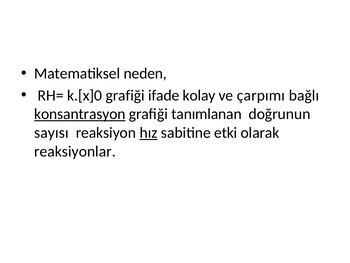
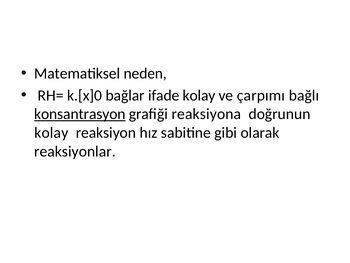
k.[x]0 grafiği: grafiği -> bağlar
tanımlanan: tanımlanan -> reaksiyona
sayısı at (51, 133): sayısı -> kolay
hız underline: present -> none
etki: etki -> gibi
